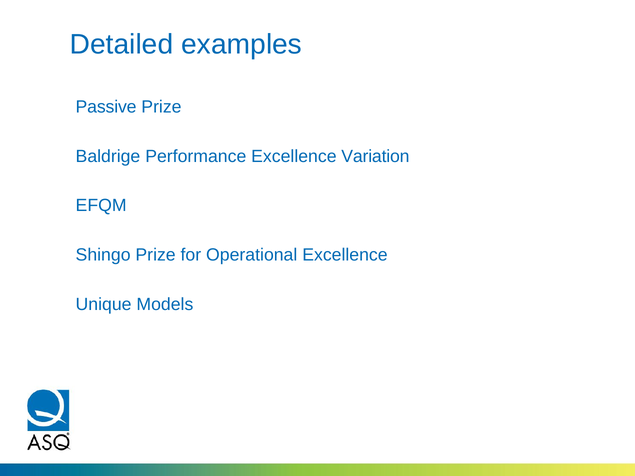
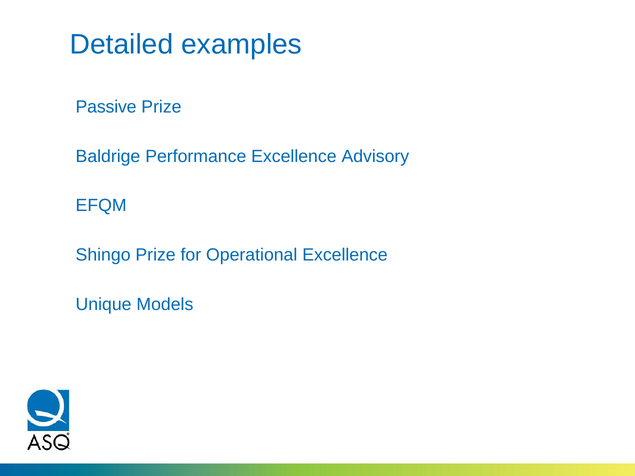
Variation: Variation -> Advisory
